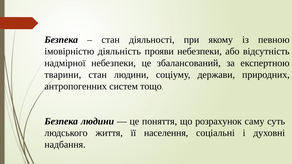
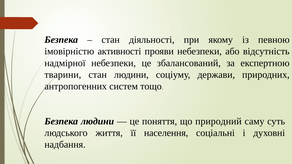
діяльність: діяльність -> активності
розрахунок: розрахунок -> природний
